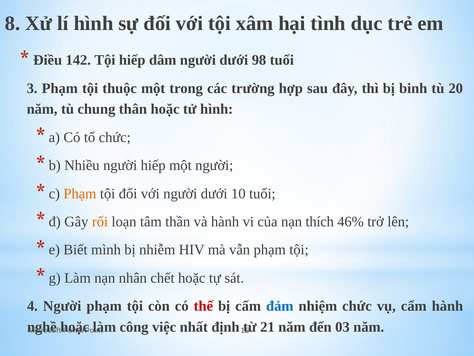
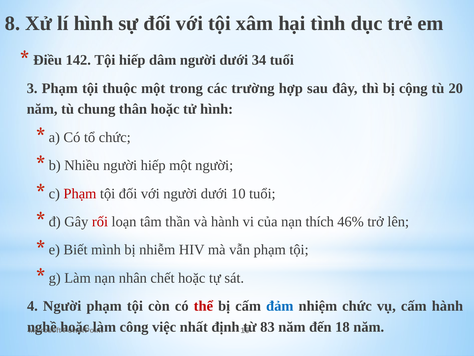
98: 98 -> 34
binh: binh -> cộng
Phạm at (80, 193) colour: orange -> red
rối colour: orange -> red
21: 21 -> 83
03: 03 -> 18
